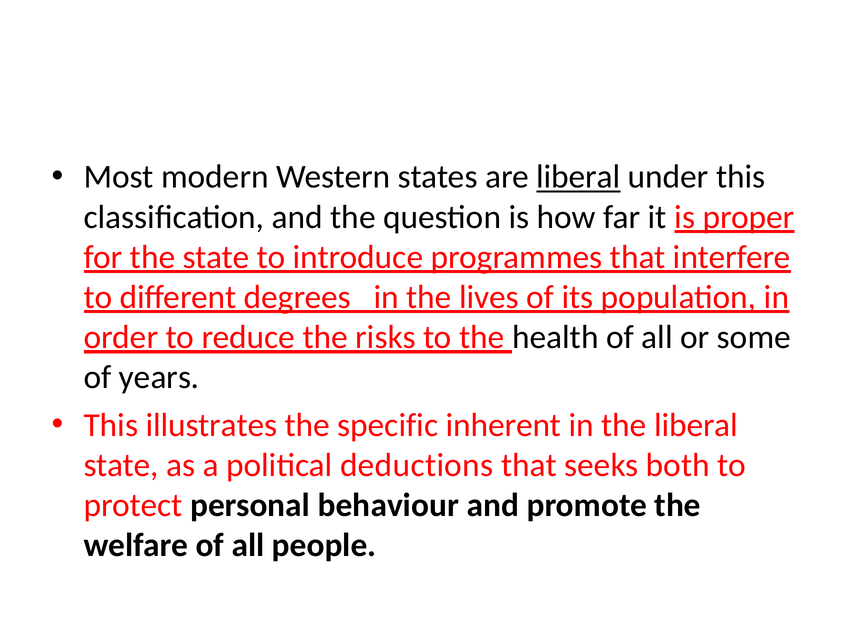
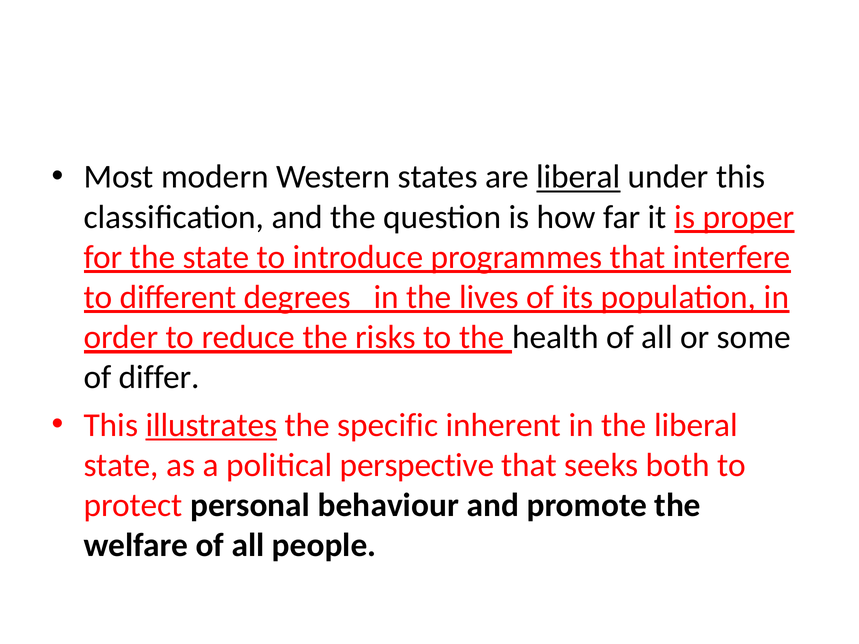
years: years -> differ
illustrates underline: none -> present
deductions: deductions -> perspective
